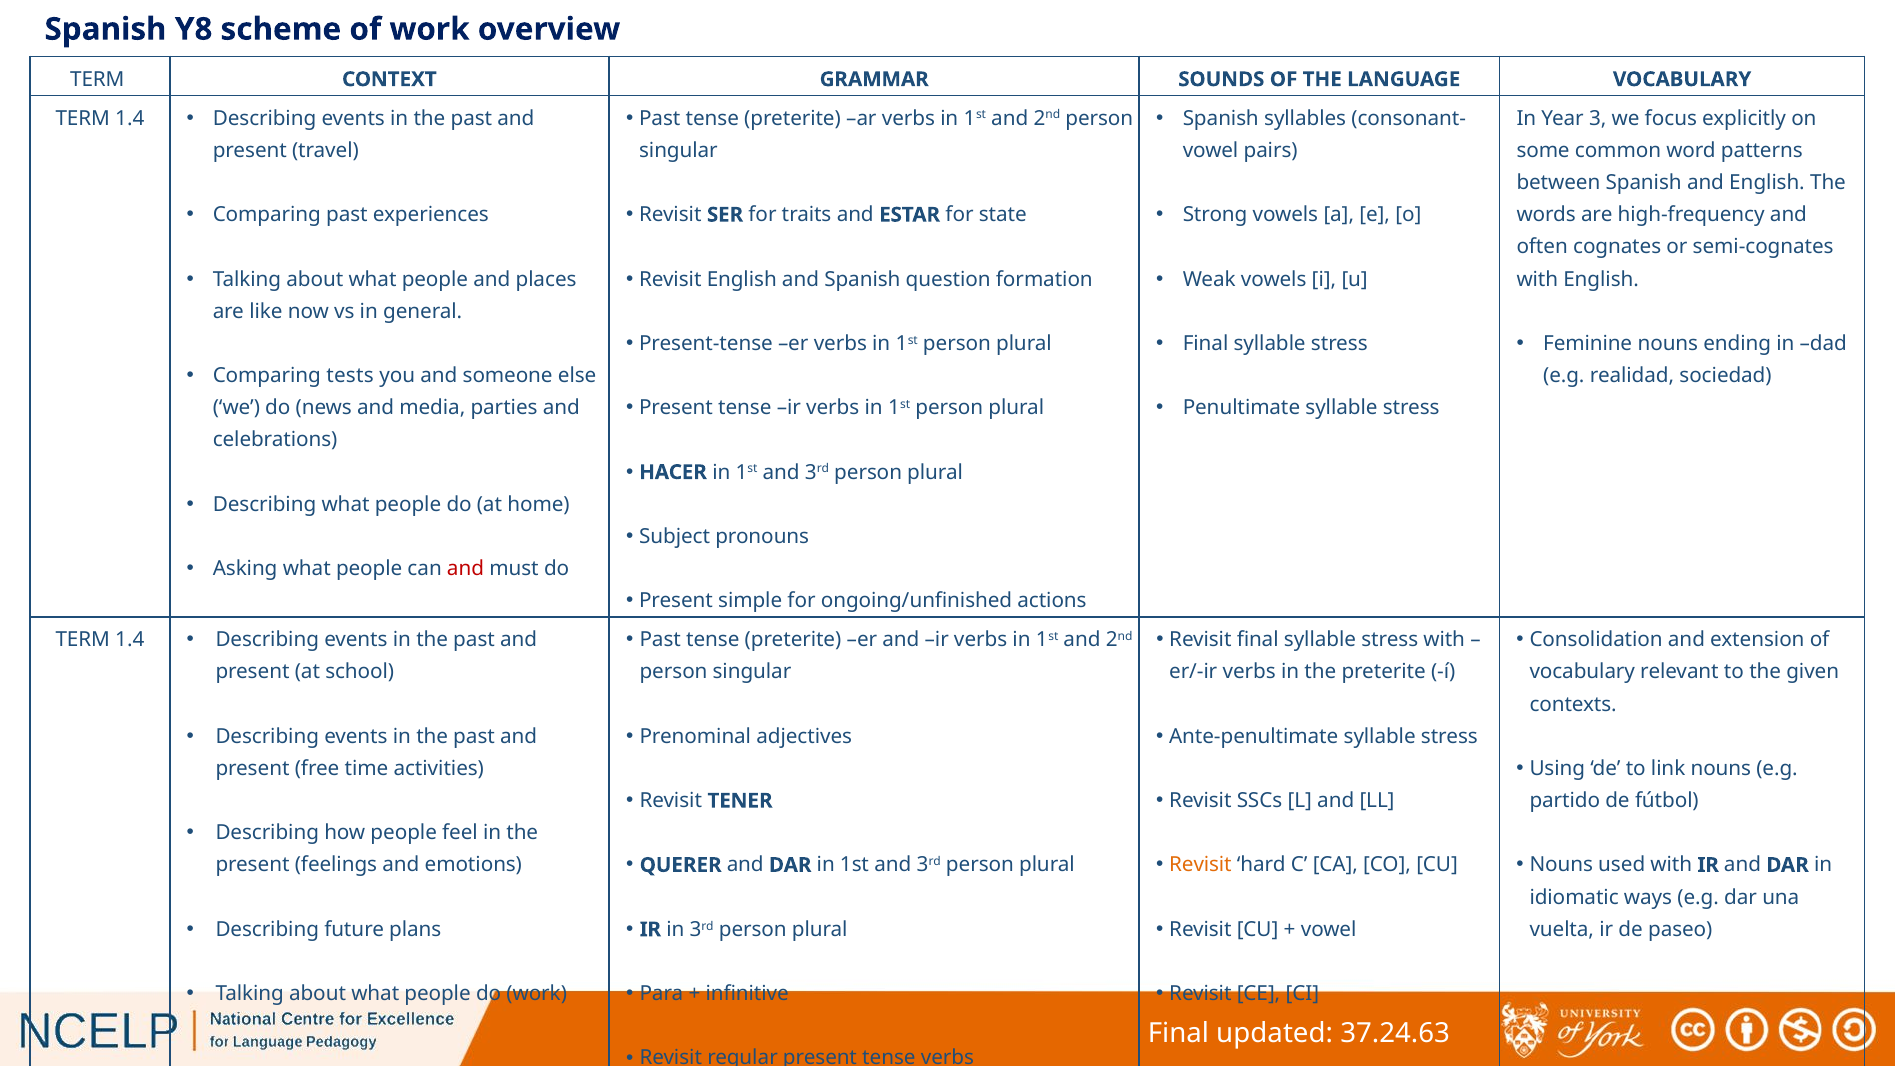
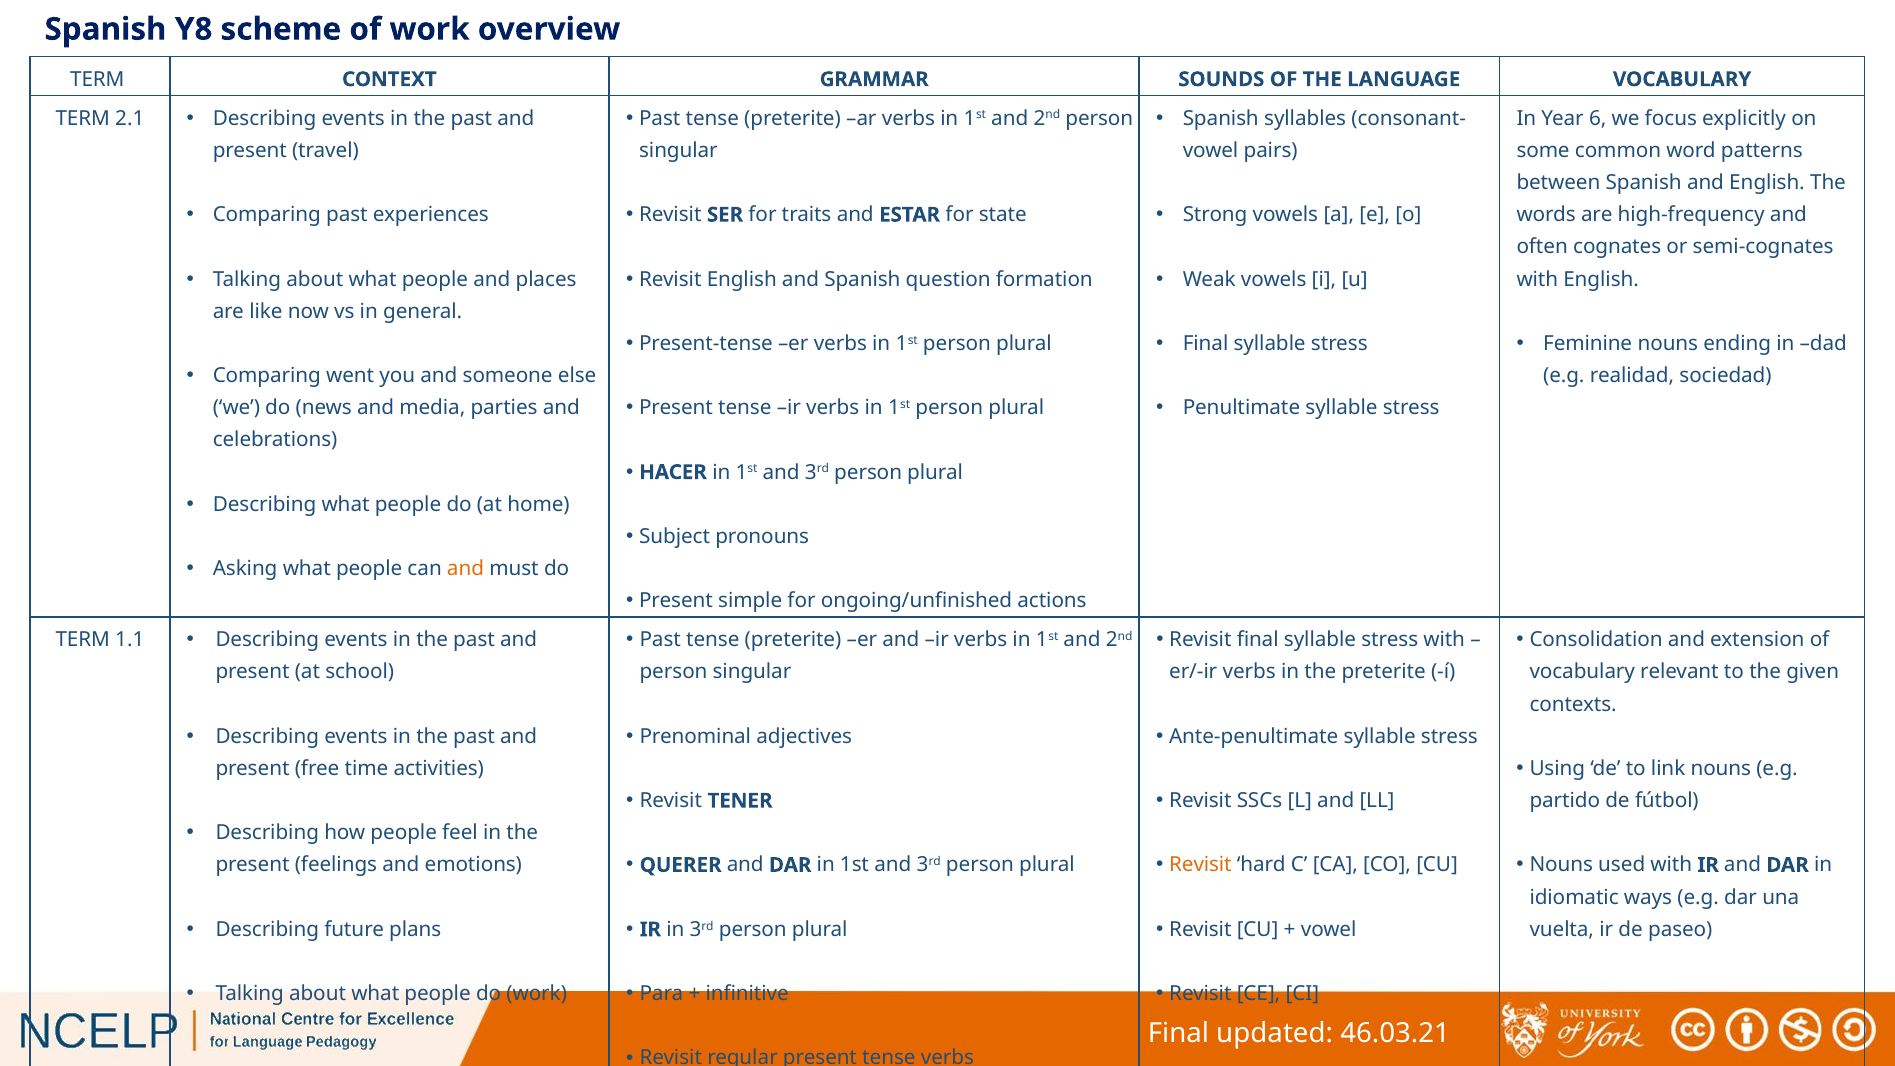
1.4 at (130, 118): 1.4 -> 2.1
3: 3 -> 6
tests: tests -> went
and at (466, 569) colour: red -> orange
1.4 at (130, 640): 1.4 -> 1.1
37.24.63: 37.24.63 -> 46.03.21
